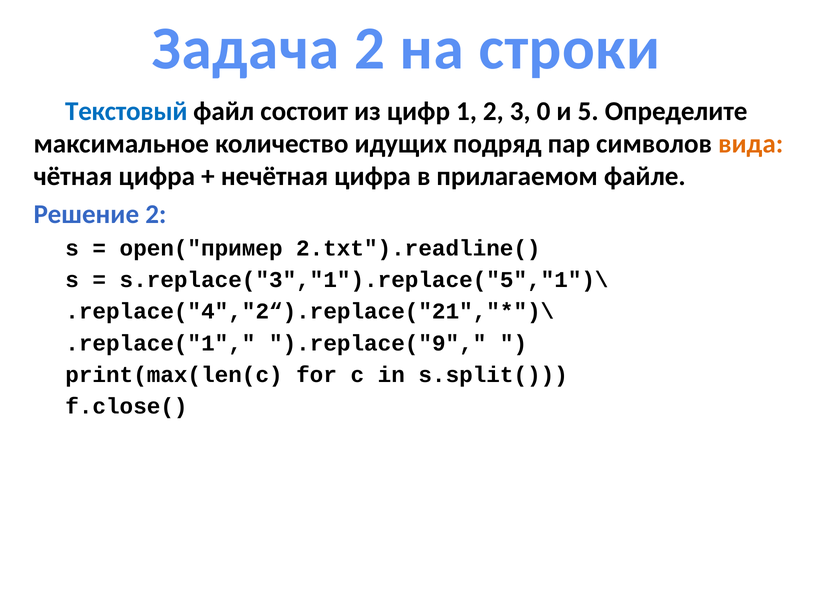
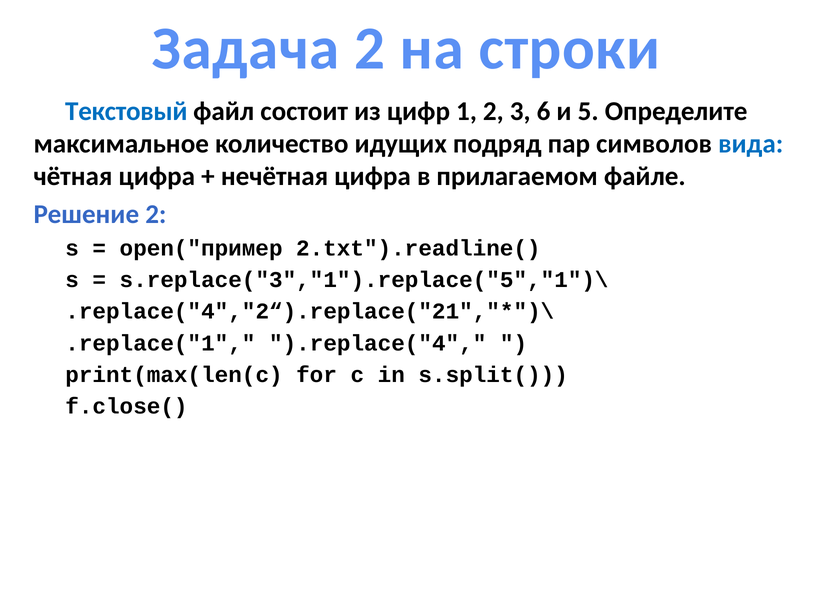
0: 0 -> 6
вида colour: orange -> blue
).replace("9: ).replace("9 -> ).replace("4
